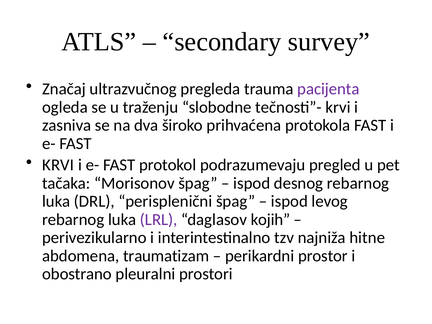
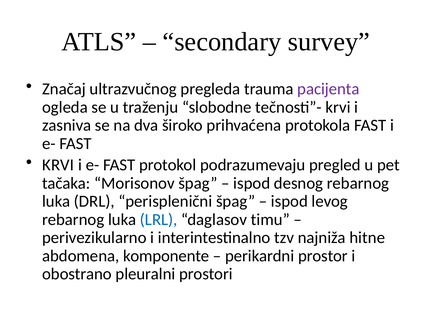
LRL colour: purple -> blue
kojih: kojih -> timu
traumatizam: traumatizam -> komponente
